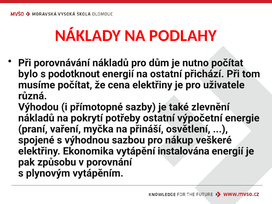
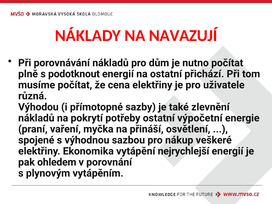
PODLAHY: PODLAHY -> NAVAZUJÍ
bylo: bylo -> plně
instalována: instalována -> nejrychlejší
způsobu: způsobu -> ohledem
